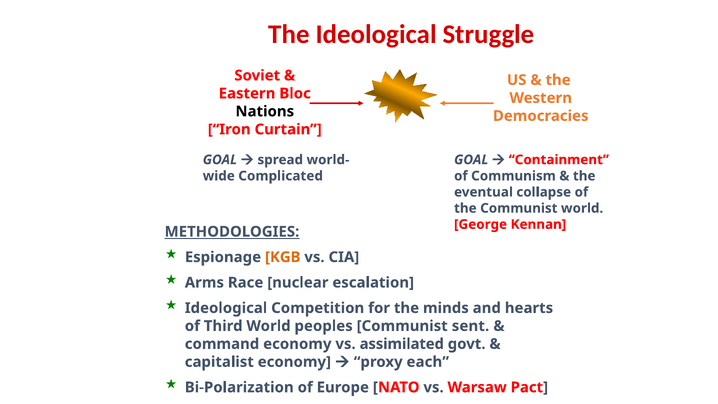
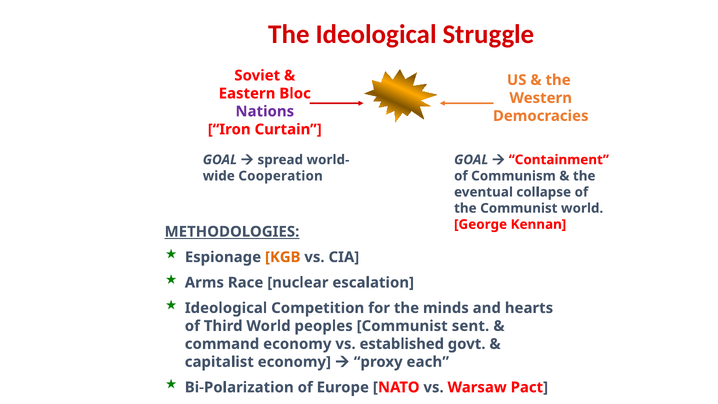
Nations colour: black -> purple
Complicated: Complicated -> Cooperation
assimilated: assimilated -> established
